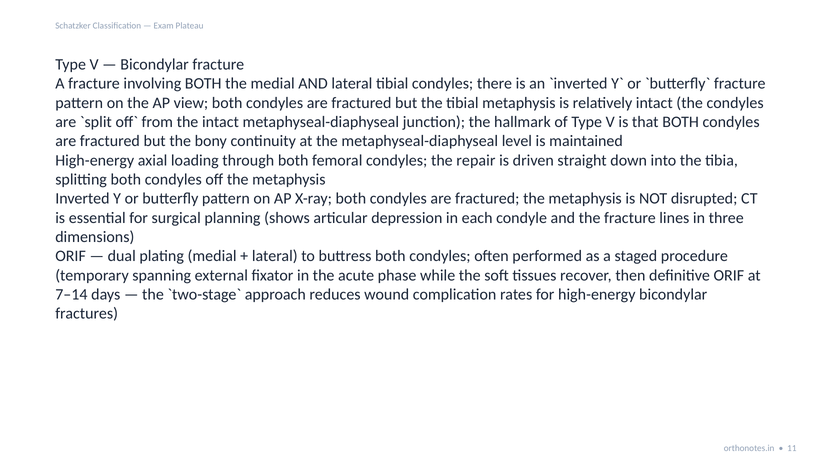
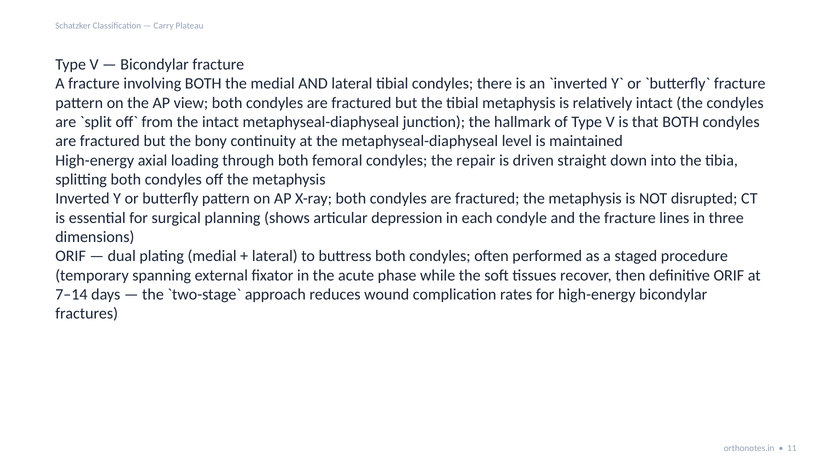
Exam: Exam -> Carry
